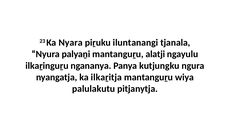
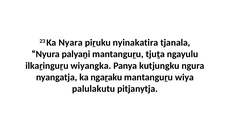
iluntanangi: iluntanangi -> nyinakatira
alatji: alatji -> tjuṯa
ngananya: ngananya -> wiyangka
ilkaṟitja: ilkaṟitja -> ngaṟaku
